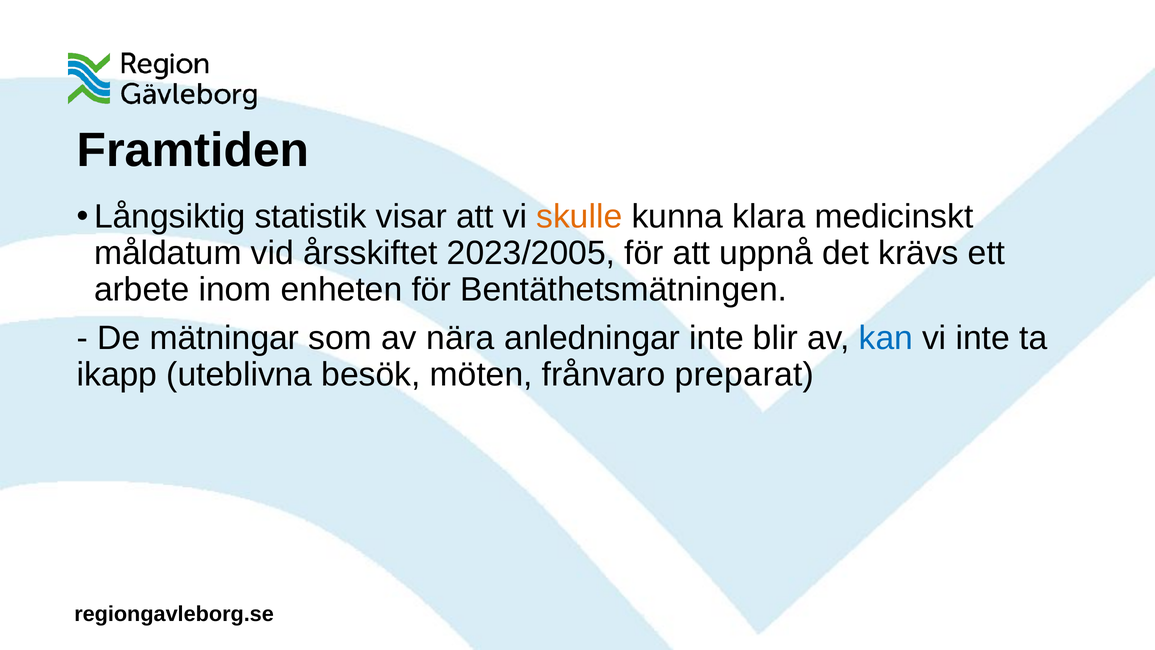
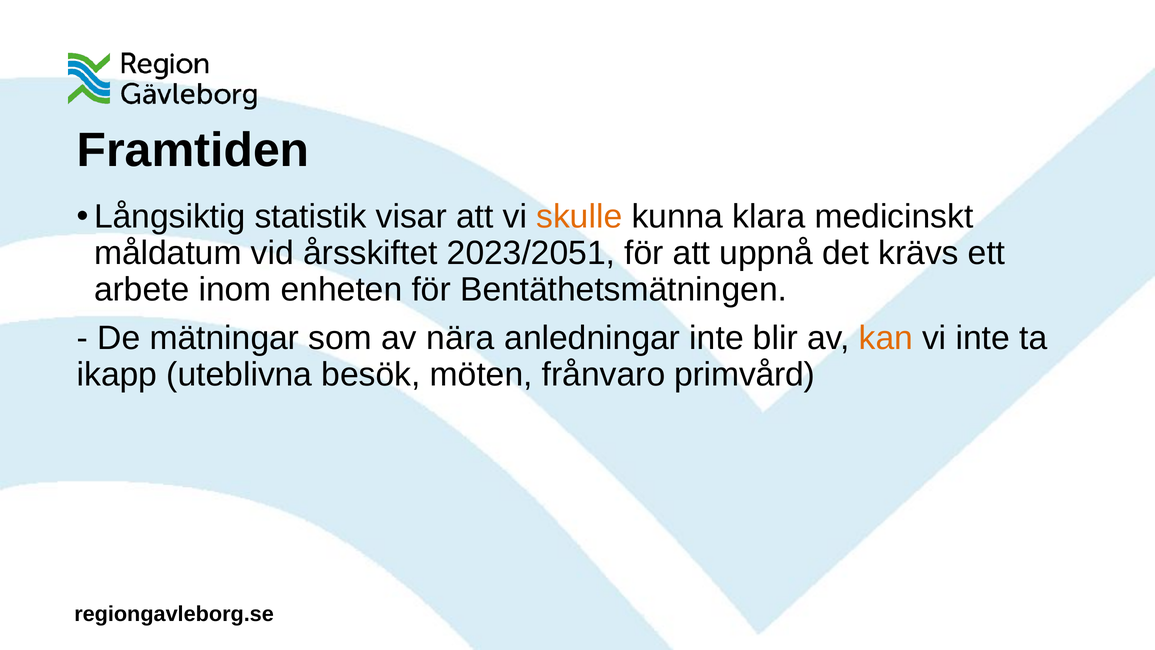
2023/2005: 2023/2005 -> 2023/2051
kan colour: blue -> orange
preparat: preparat -> primvård
